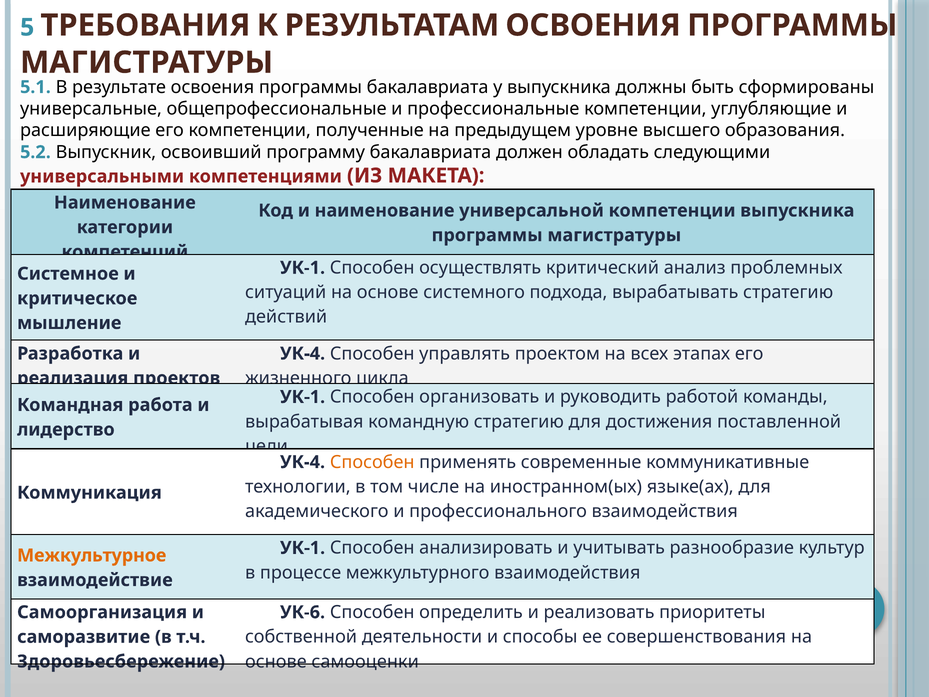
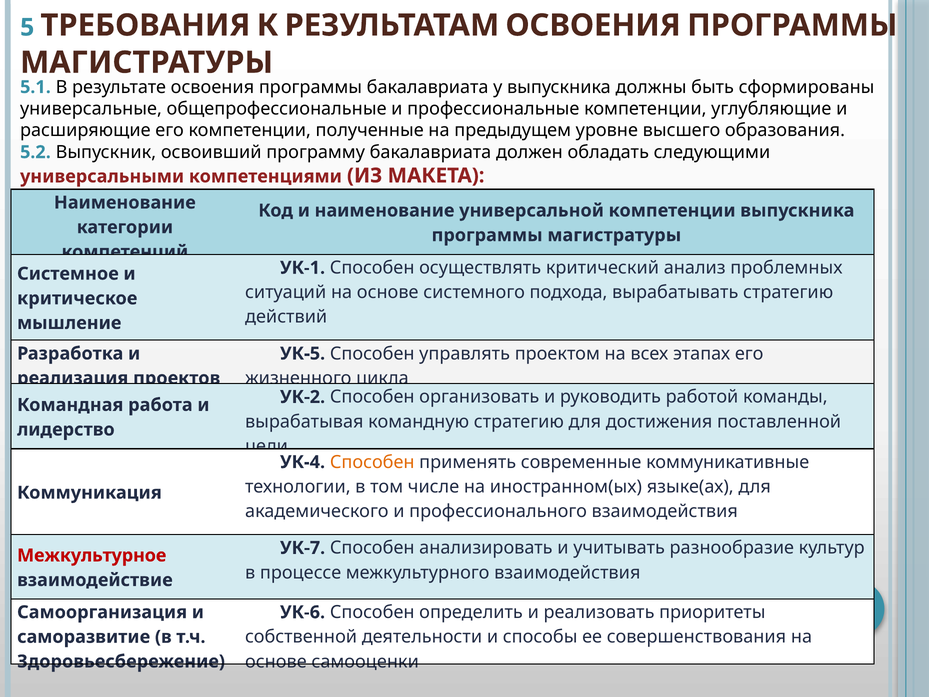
УК-4 at (303, 353): УК-4 -> УК-5
УК-1 at (303, 397): УК-1 -> УК-2
УК-1 at (303, 548): УК-1 -> УК-7
Межкультурное colour: orange -> red
